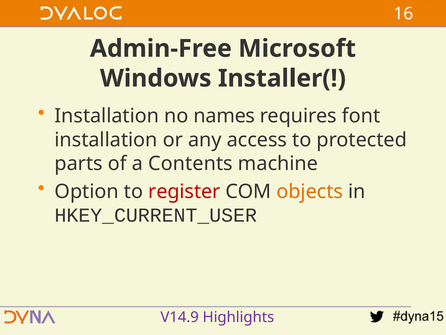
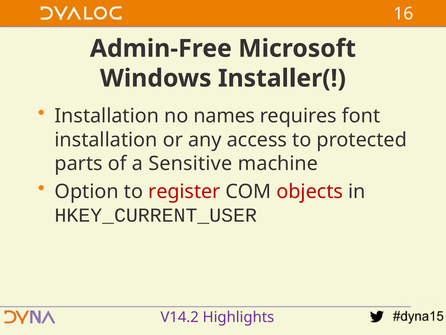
Contents: Contents -> Sensitive
objects colour: orange -> red
V14.9: V14.9 -> V14.2
